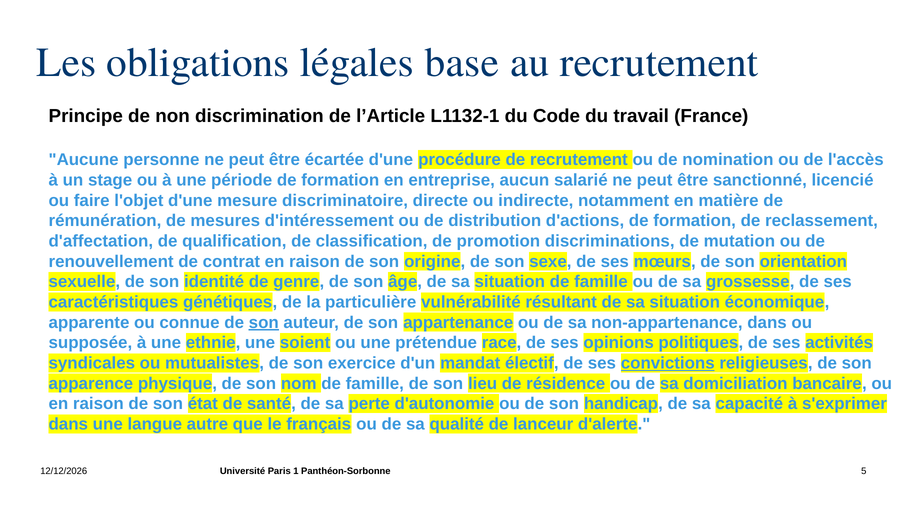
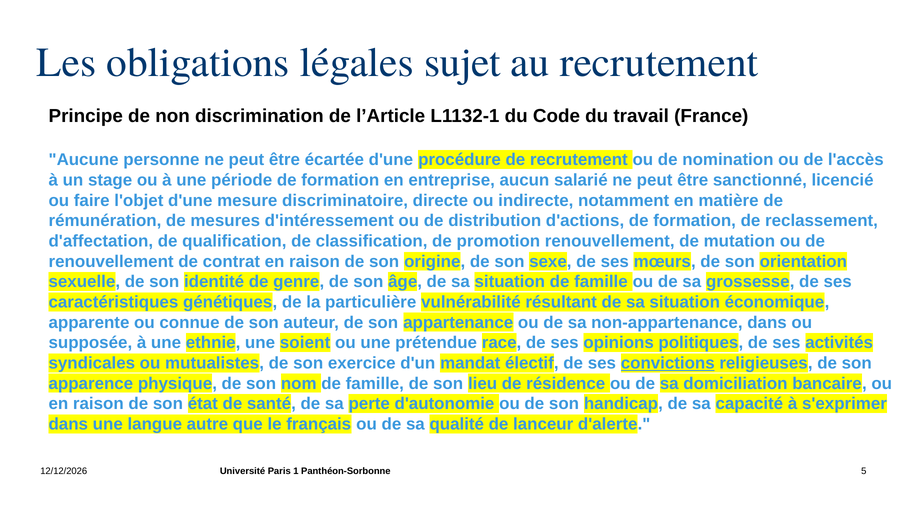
base: base -> sujet
promotion discriminations: discriminations -> renouvellement
son at (264, 322) underline: present -> none
